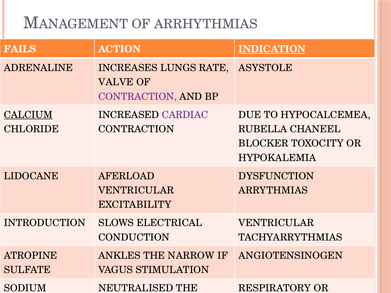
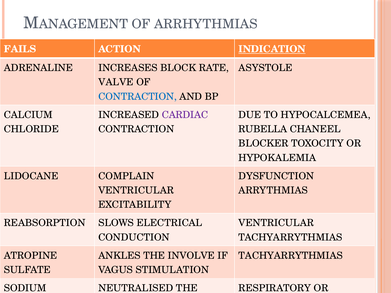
LUNGS: LUNGS -> BLOCK
CONTRACTION at (138, 97) colour: purple -> blue
CALCIUM underline: present -> none
AFERLOAD: AFERLOAD -> COMPLAIN
INTRODUCTION: INTRODUCTION -> REABSORPTION
NARROW: NARROW -> INVOLVE
ANGIOTENSINOGEN at (291, 256): ANGIOTENSINOGEN -> TACHYARRYTHMIAS
